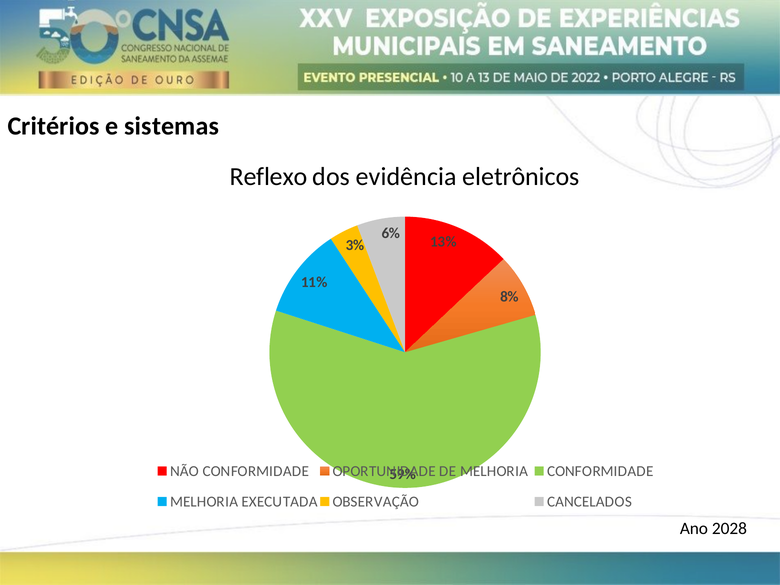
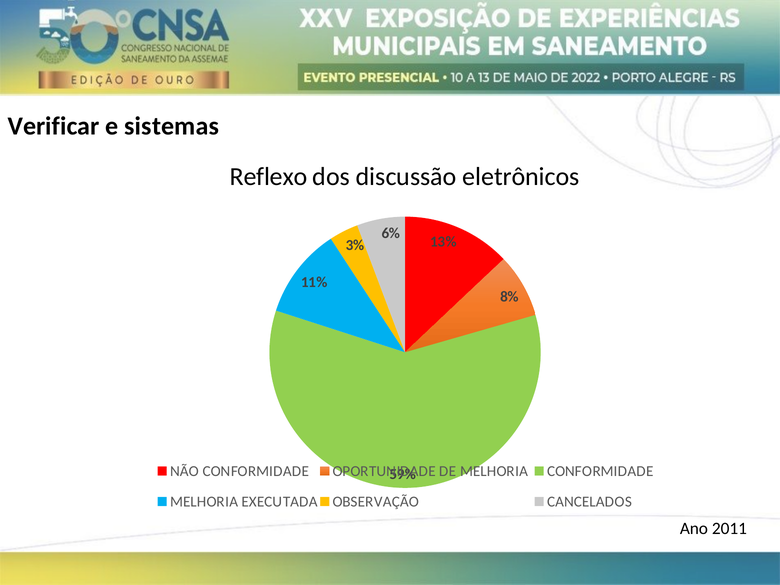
Critérios: Critérios -> Verificar
evidência: evidência -> discussão
2028: 2028 -> 2011
